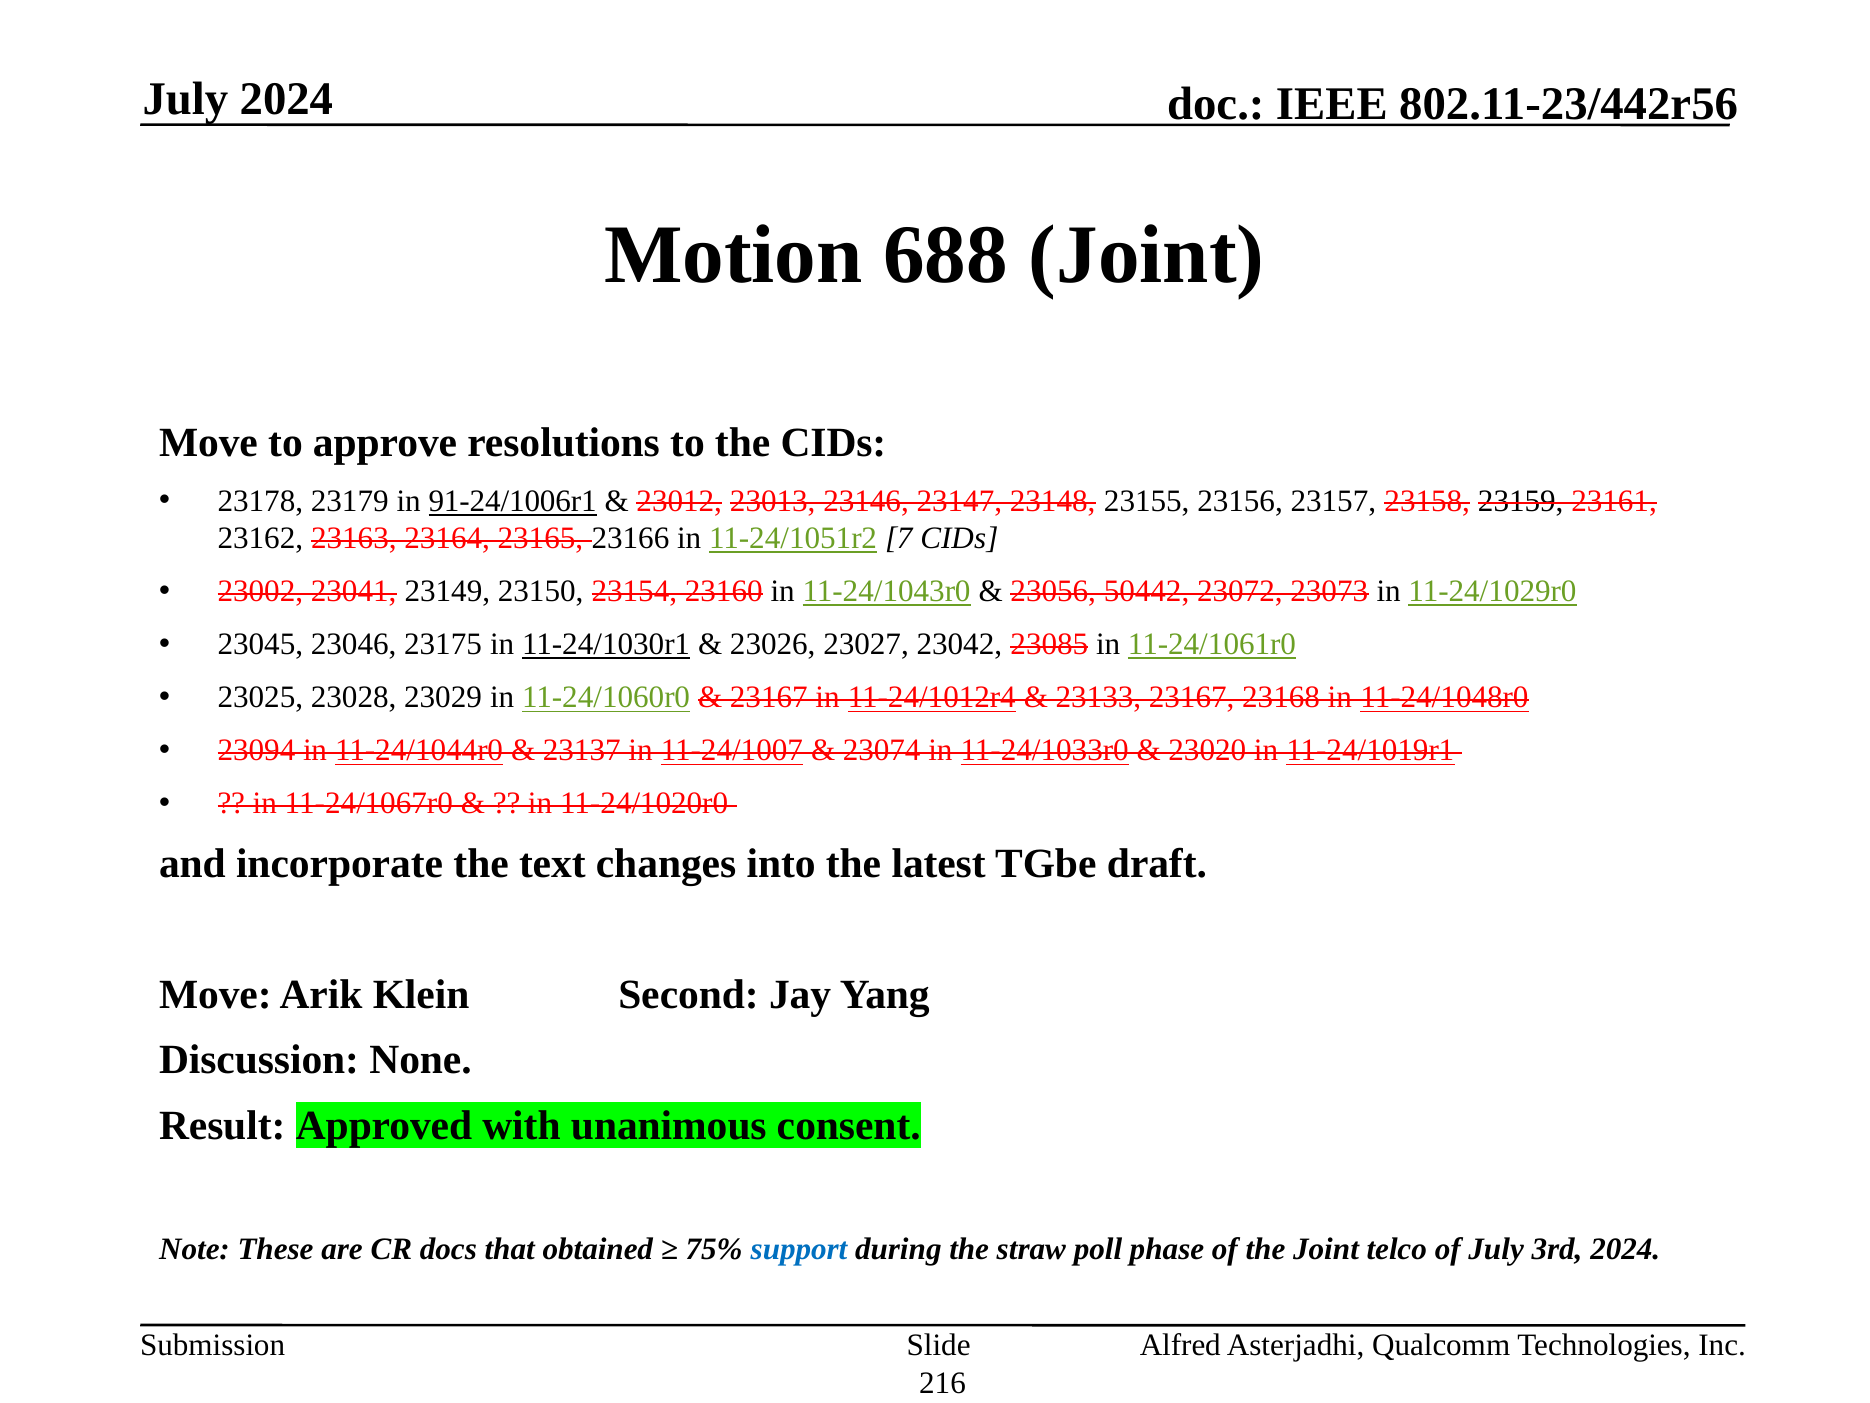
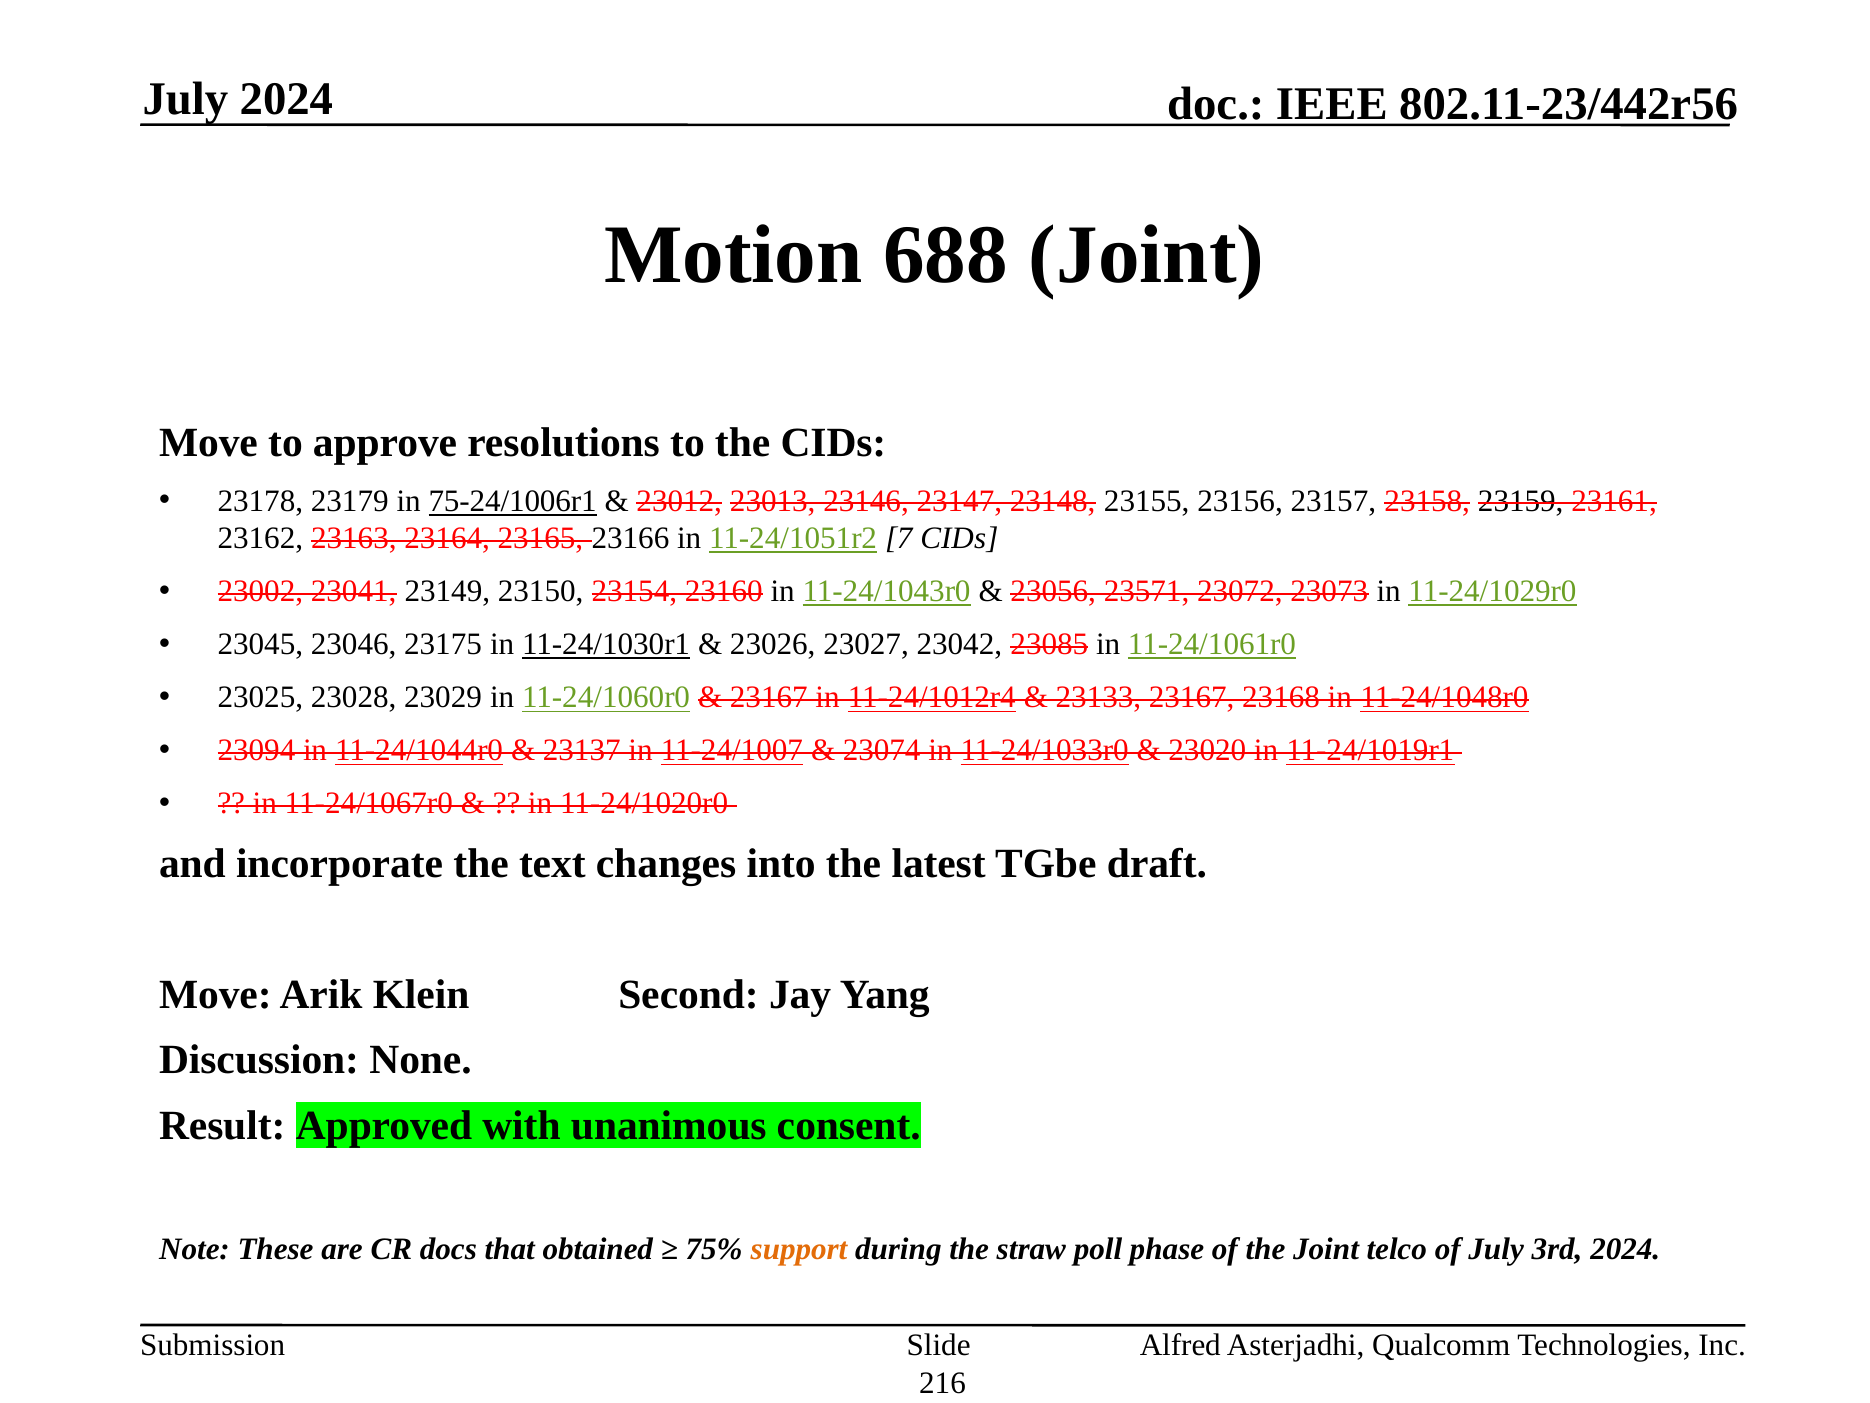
91-24/1006r1: 91-24/1006r1 -> 75-24/1006r1
50442: 50442 -> 23571
support colour: blue -> orange
